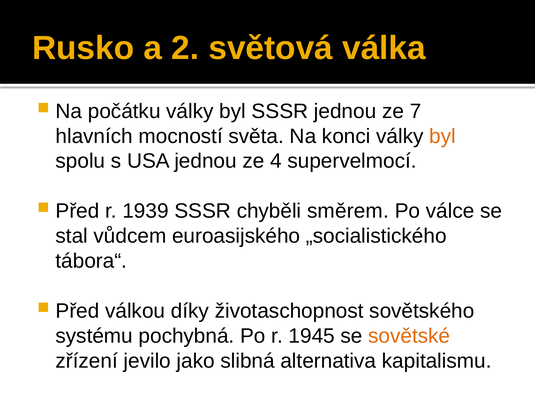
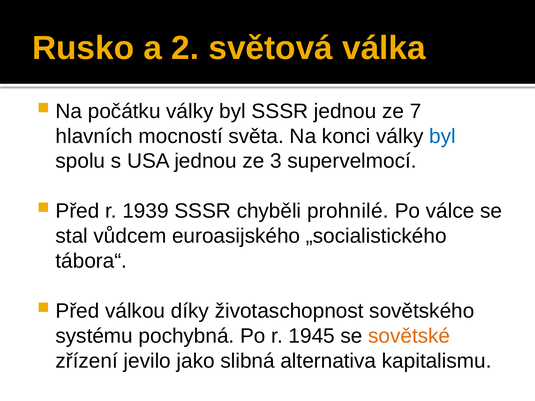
byl at (442, 136) colour: orange -> blue
4: 4 -> 3
směrem: směrem -> prohnilé
